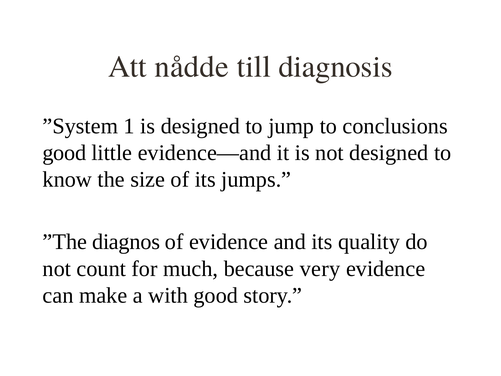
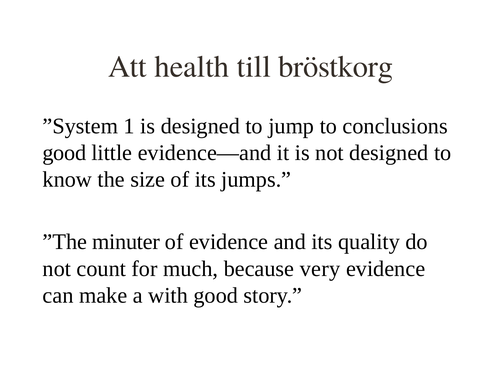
nådde: nådde -> health
diagnosis: diagnosis -> bröstkorg
diagnos: diagnos -> minuter
